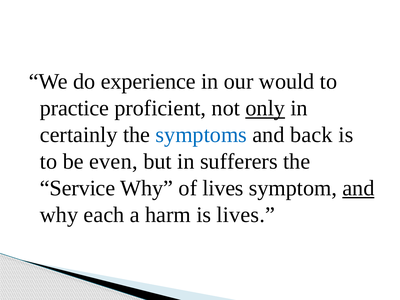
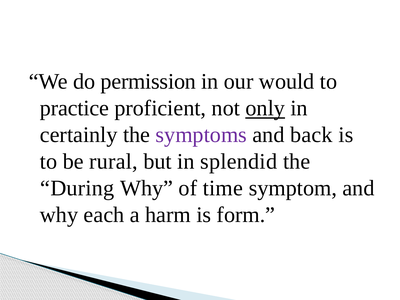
experience: experience -> permission
symptoms colour: blue -> purple
even: even -> rural
sufferers: sufferers -> splendid
Service: Service -> During
of lives: lives -> time
and at (358, 188) underline: present -> none
is lives: lives -> form
